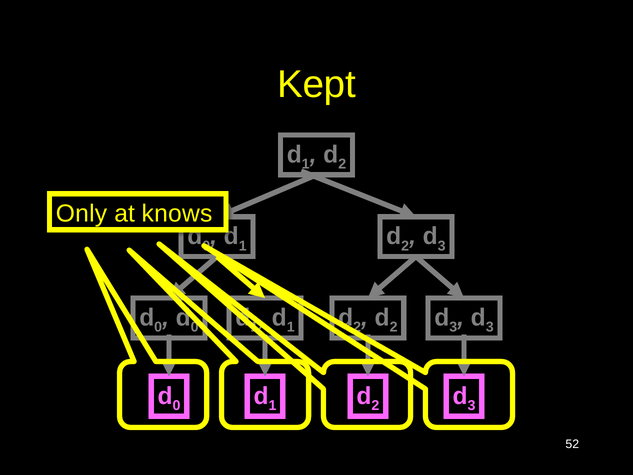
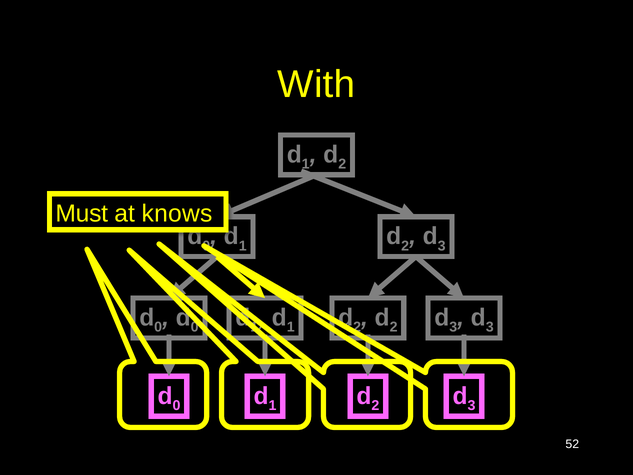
Kept: Kept -> With
Only: Only -> Must
